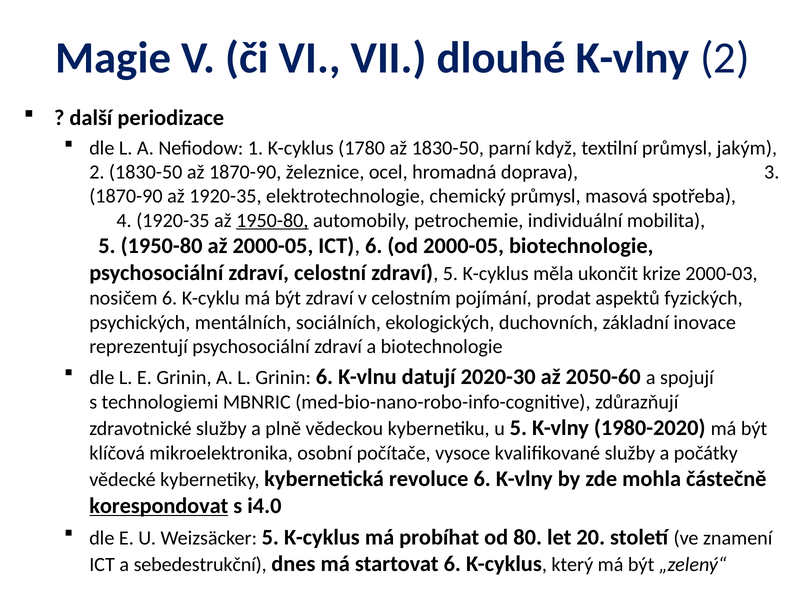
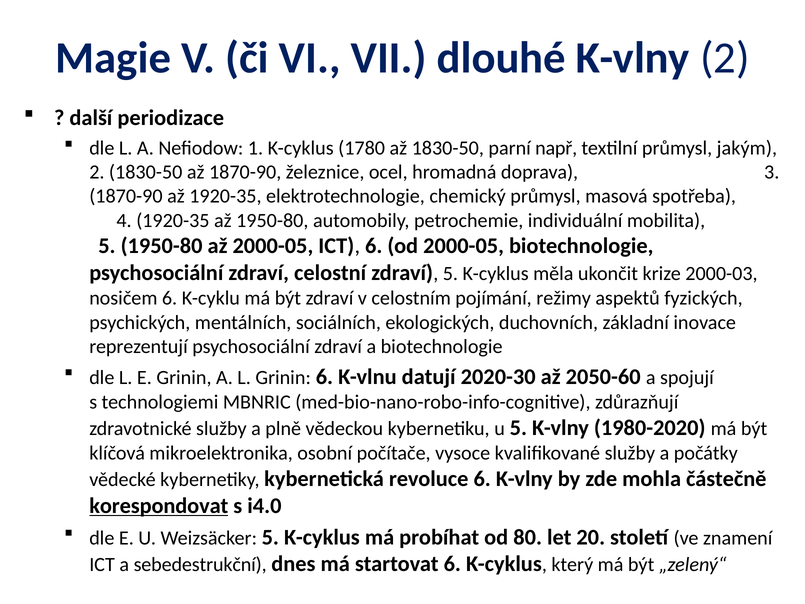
když: když -> např
1950-80 at (272, 220) underline: present -> none
prodat: prodat -> režimy
